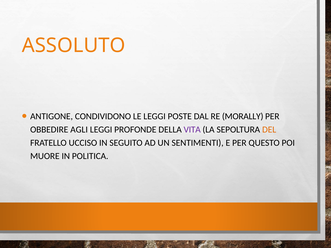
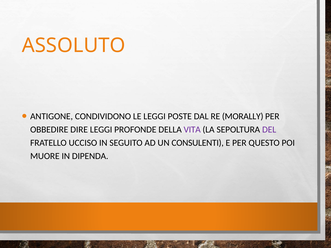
AGLI: AGLI -> DIRE
DEL colour: orange -> purple
SENTIMENTI: SENTIMENTI -> CONSULENTI
POLITICA: POLITICA -> DIPENDA
